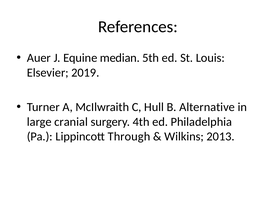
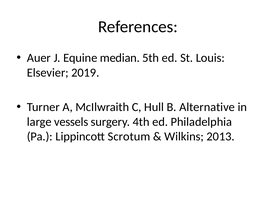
cranial: cranial -> vessels
Through: Through -> Scrotum
